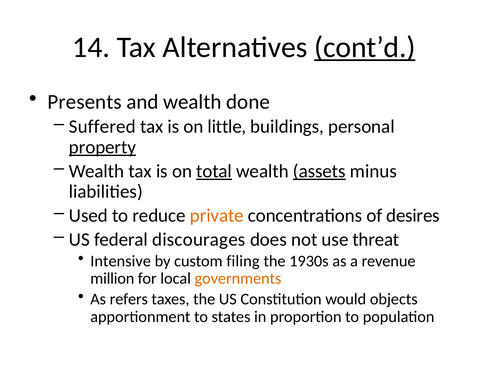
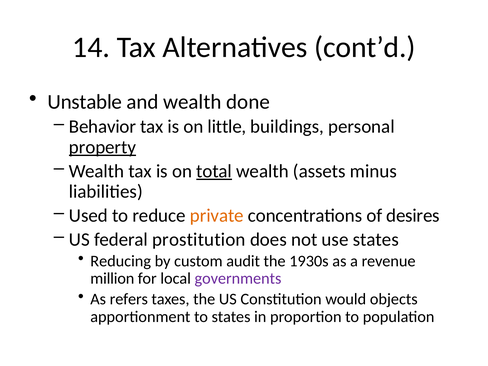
cont’d underline: present -> none
Presents: Presents -> Unstable
Suffered: Suffered -> Behavior
assets underline: present -> none
discourages: discourages -> prostitution
use threat: threat -> states
Intensive: Intensive -> Reducing
filing: filing -> audit
governments colour: orange -> purple
